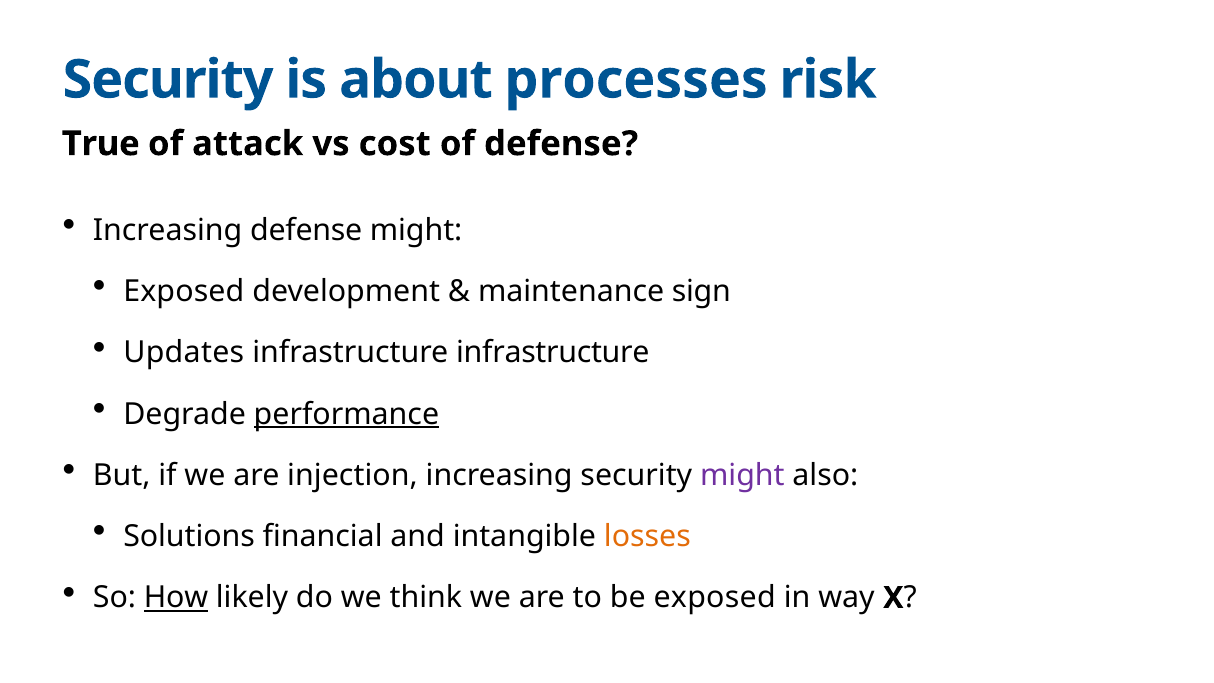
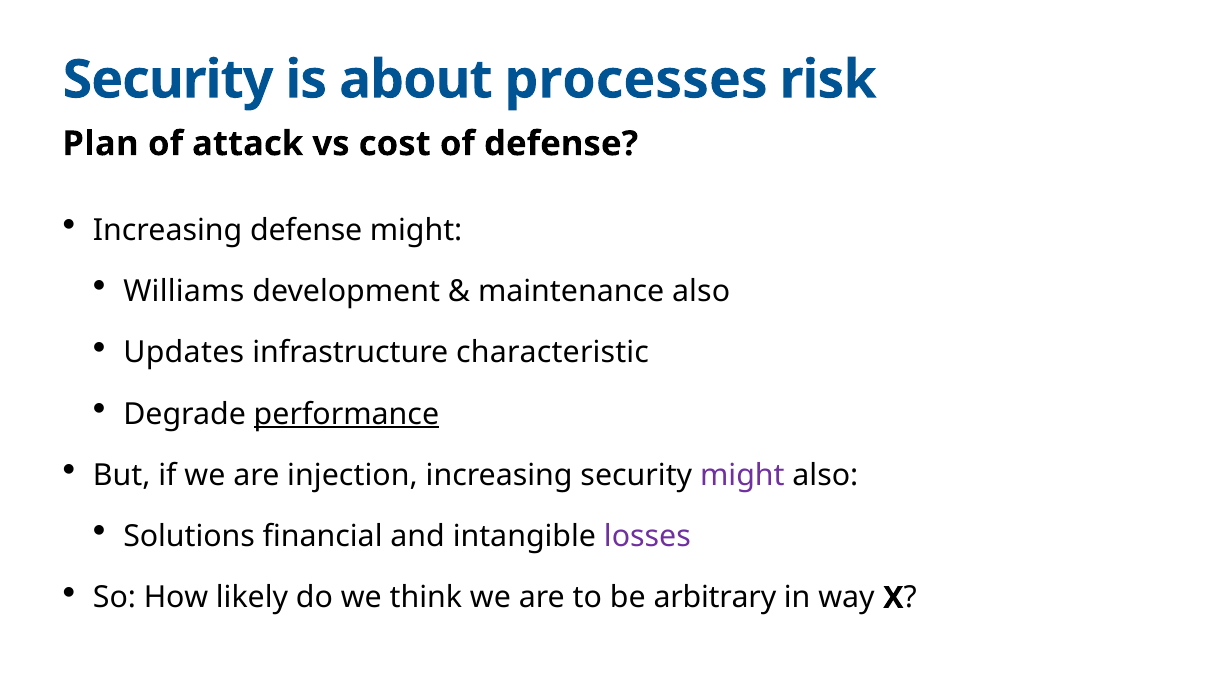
True: True -> Plan
Exposed at (184, 291): Exposed -> Williams
maintenance sign: sign -> also
infrastructure infrastructure: infrastructure -> characteristic
losses colour: orange -> purple
How underline: present -> none
be exposed: exposed -> arbitrary
